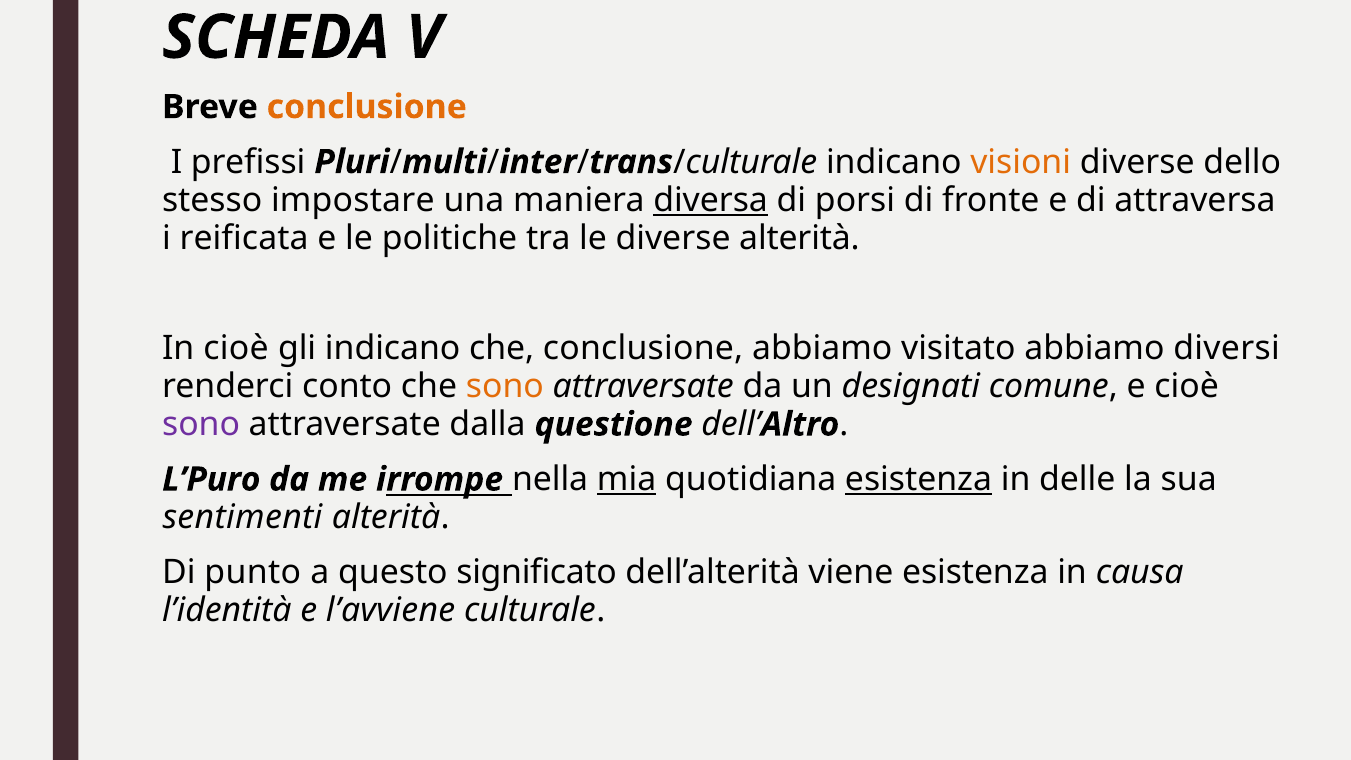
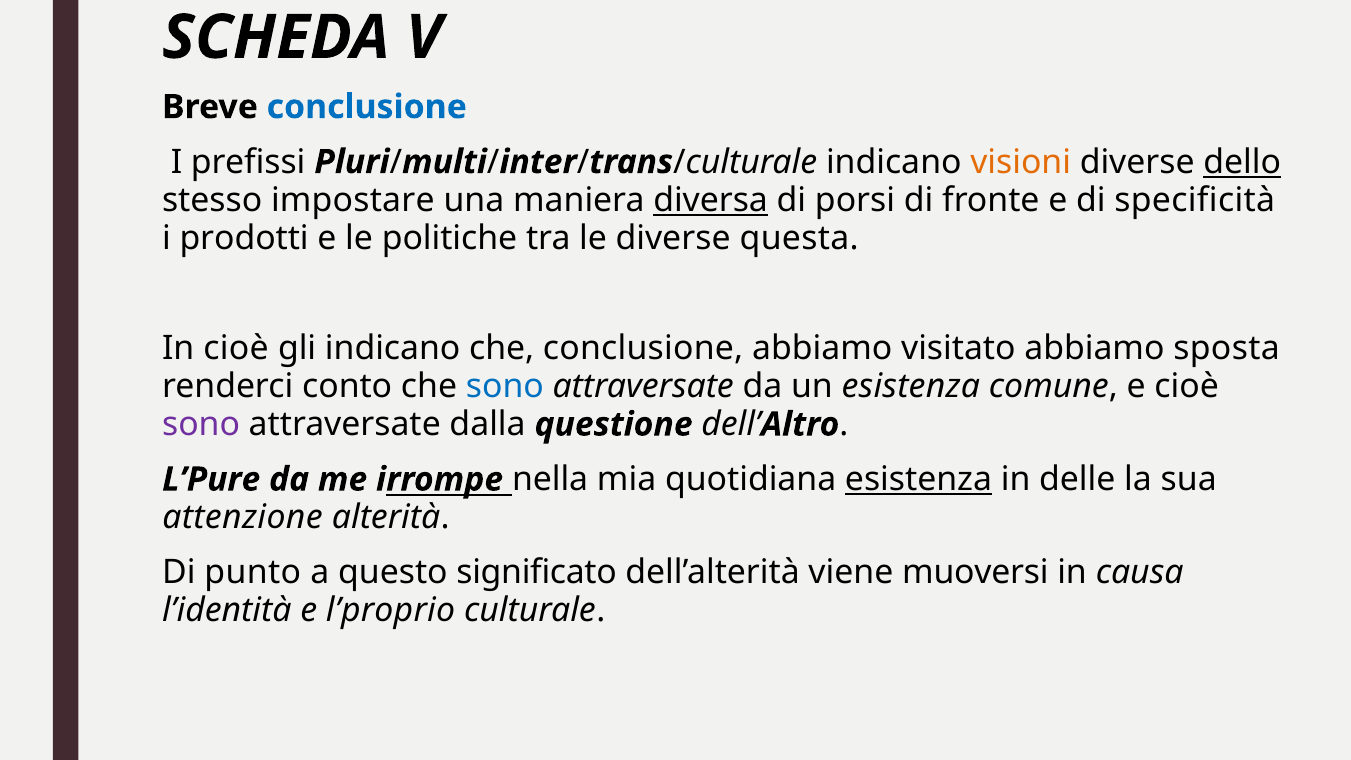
conclusione at (367, 107) colour: orange -> blue
dello underline: none -> present
attraversa: attraversa -> specificità
reificata: reificata -> prodotti
diverse alterità: alterità -> questa
diversi: diversi -> sposta
sono at (505, 386) colour: orange -> blue
un designati: designati -> esistenza
L’Puro: L’Puro -> L’Pure
mia underline: present -> none
sentimenti: sentimenti -> attenzione
viene esistenza: esistenza -> muoversi
l’avviene: l’avviene -> l’proprio
